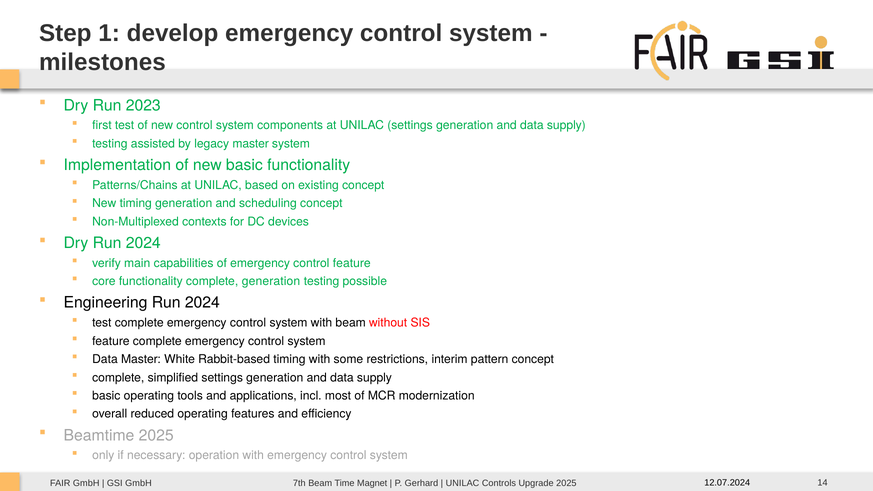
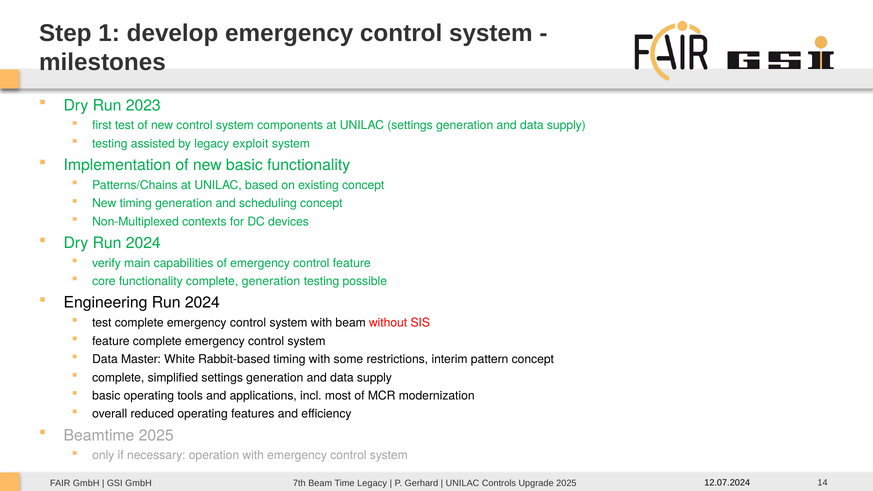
legacy master: master -> exploit
Time Magnet: Magnet -> Legacy
